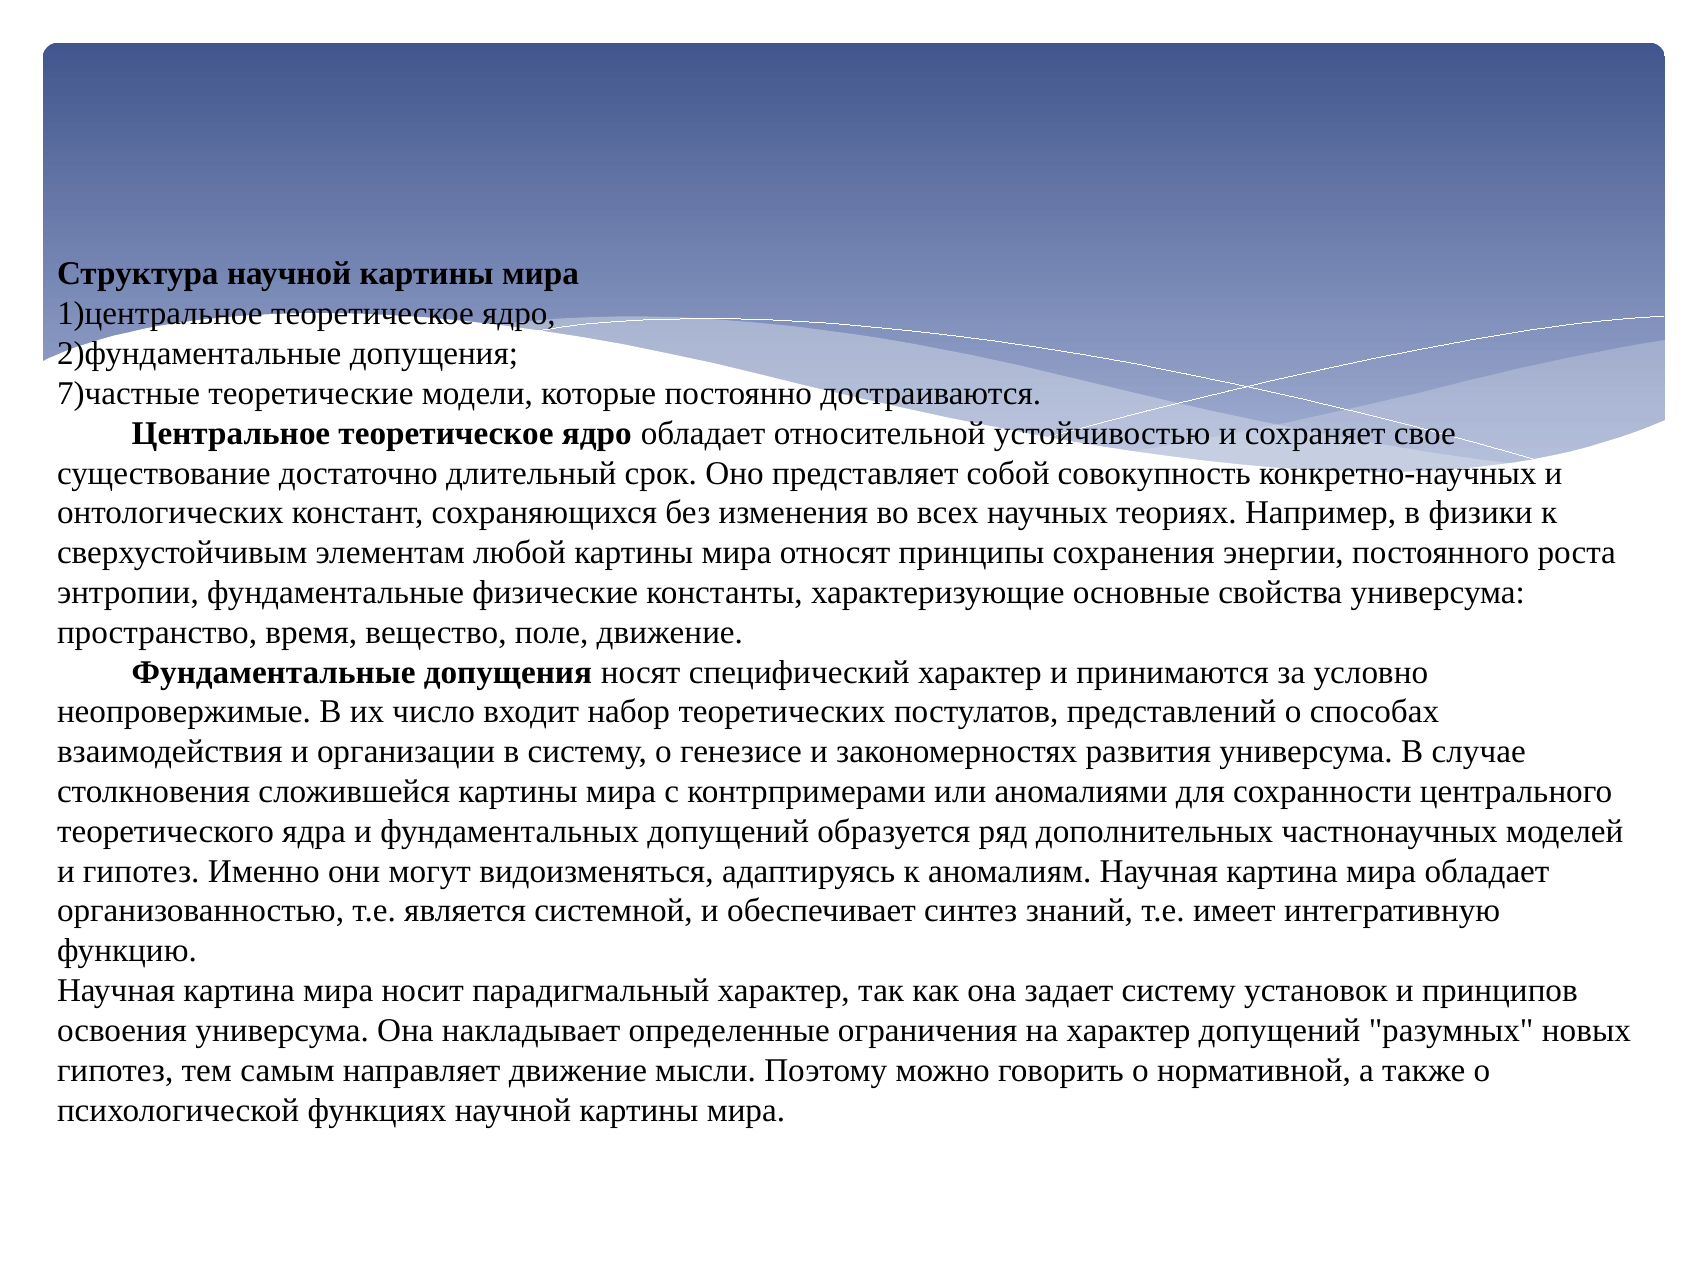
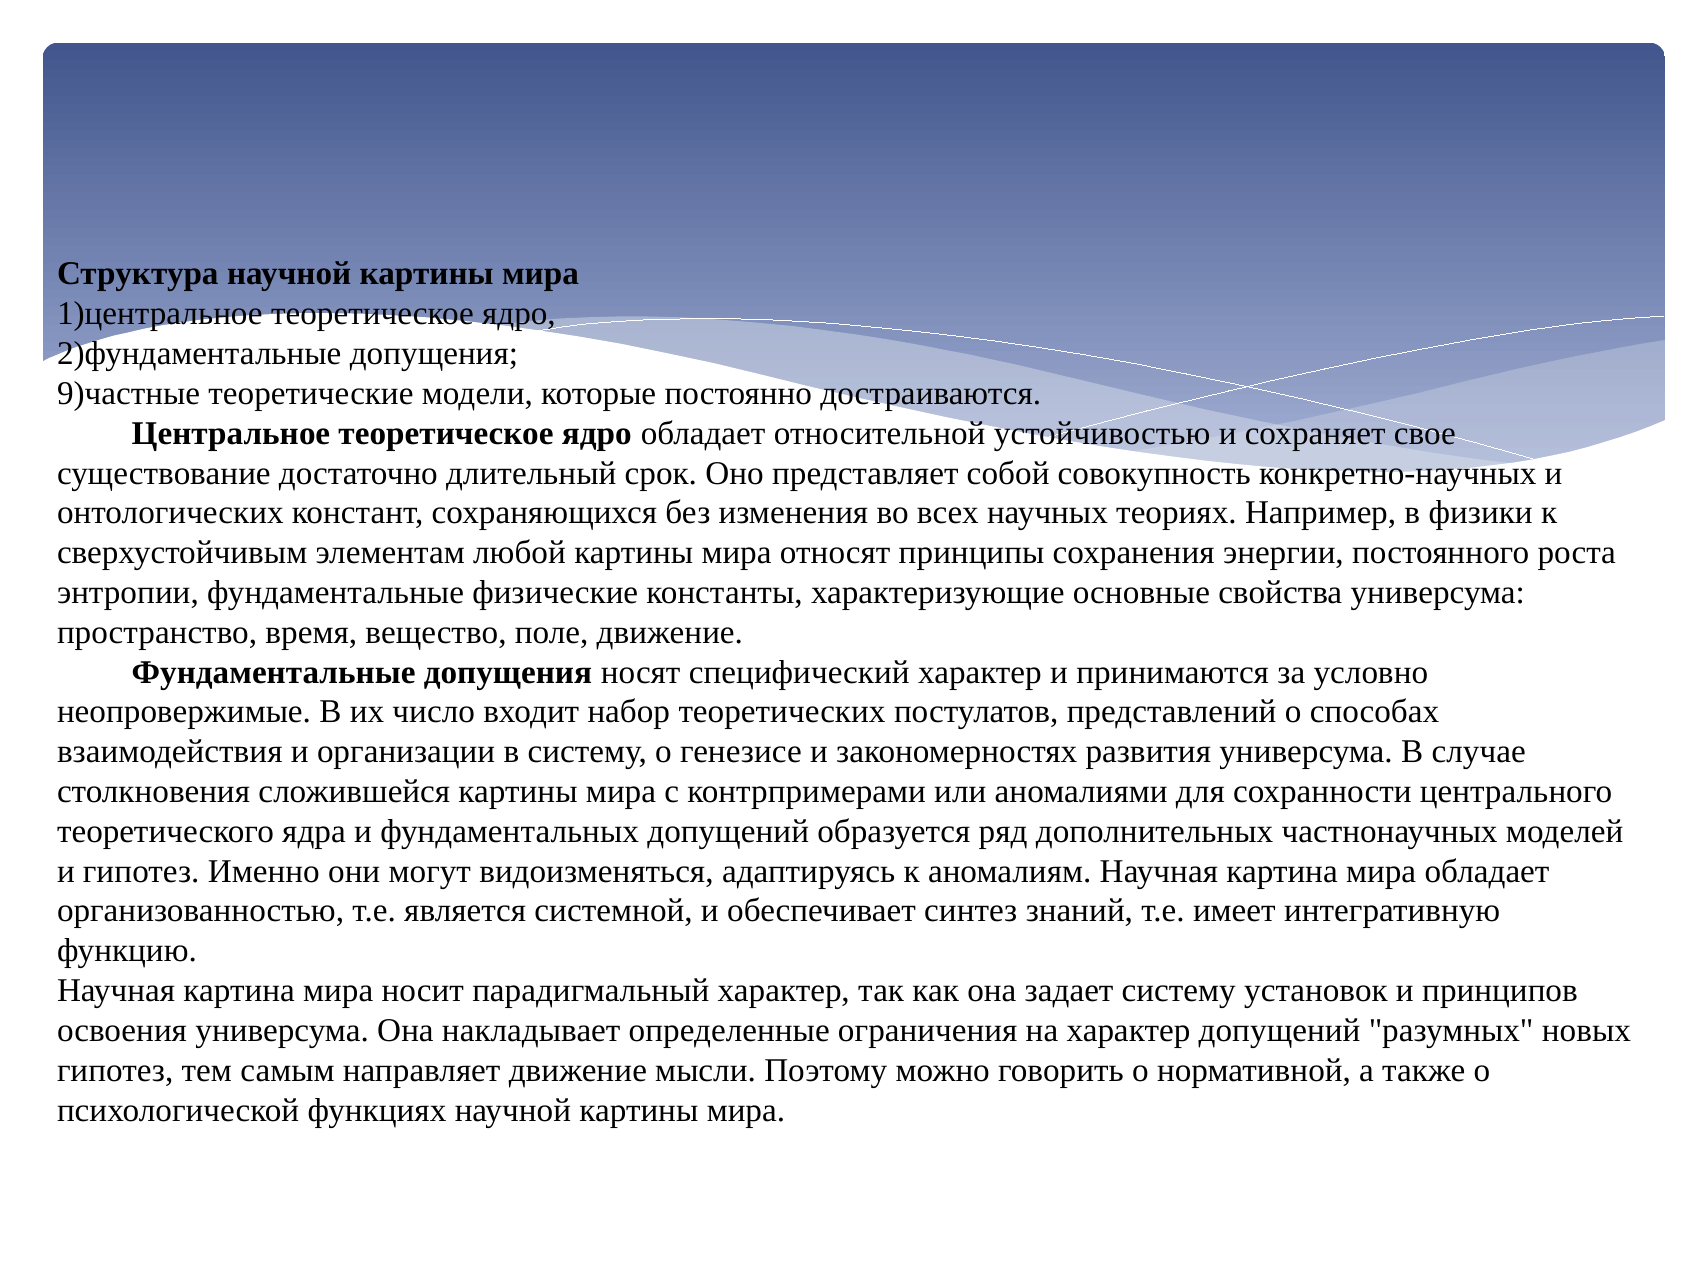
7)частные: 7)частные -> 9)частные
